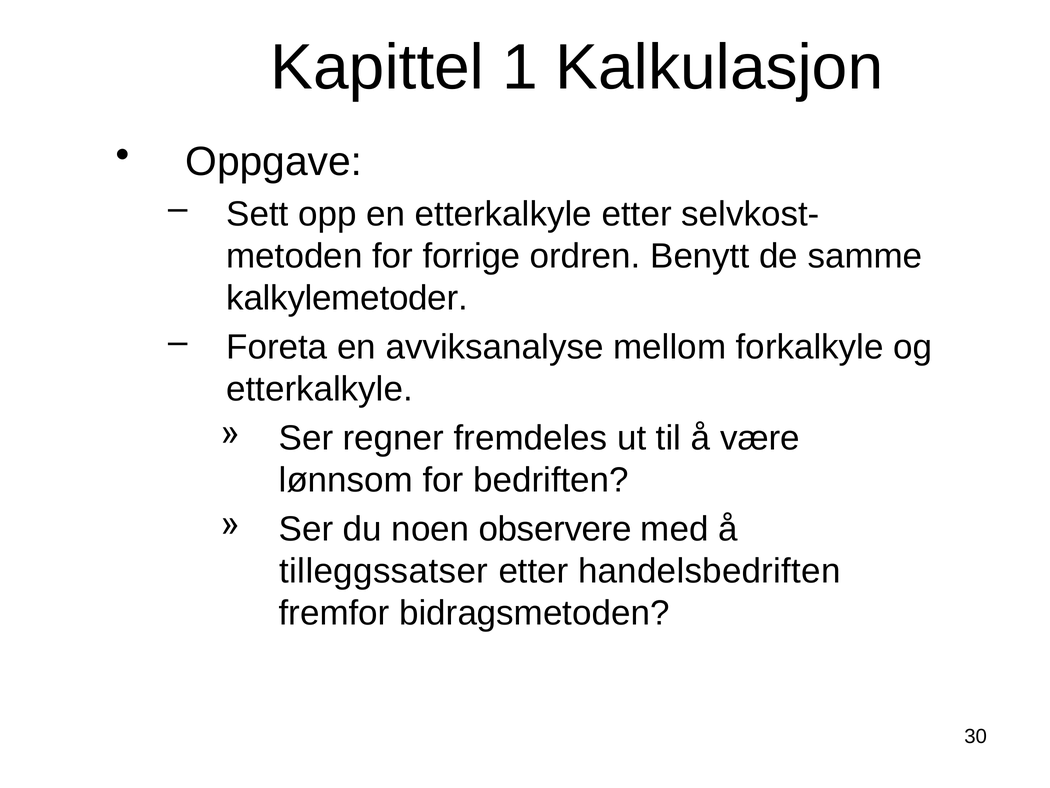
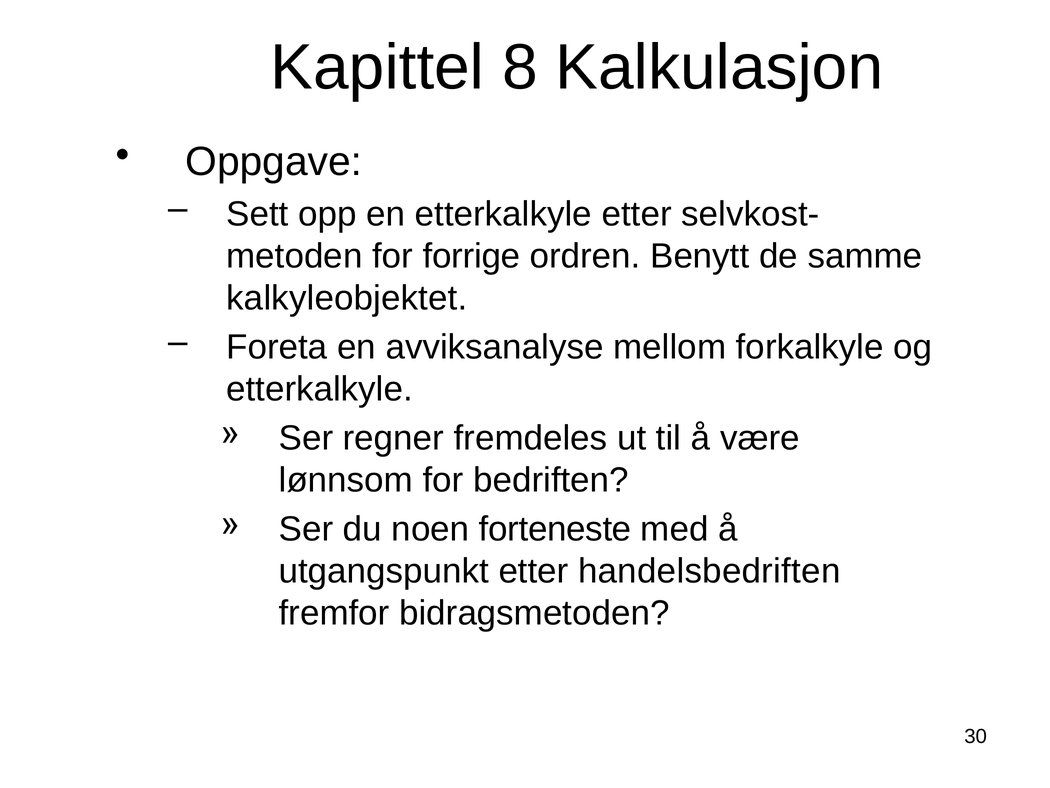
1: 1 -> 8
kalkylemetoder: kalkylemetoder -> kalkyleobjektet
observere: observere -> forteneste
tilleggssatser: tilleggssatser -> utgangspunkt
